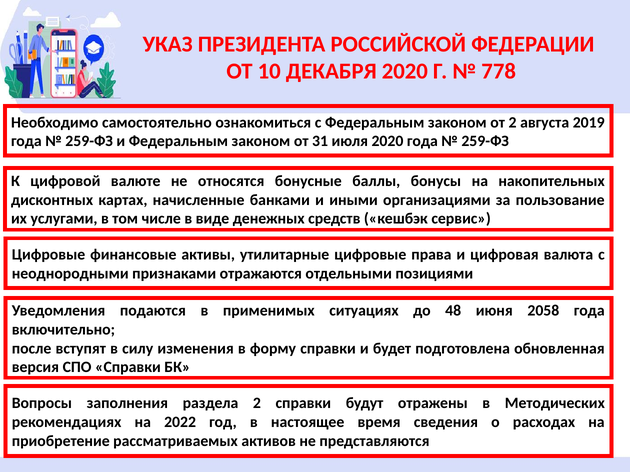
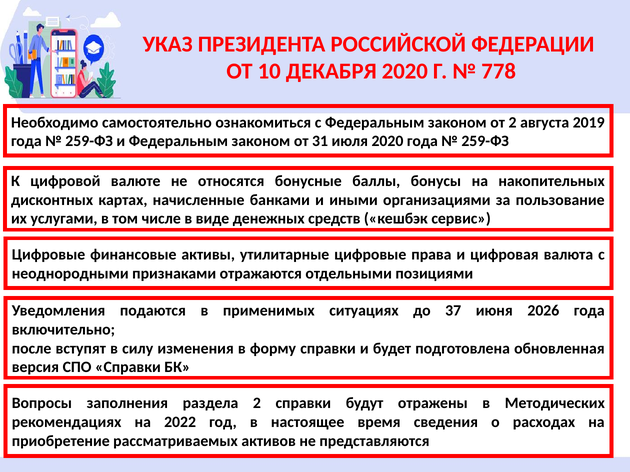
48: 48 -> 37
2058: 2058 -> 2026
